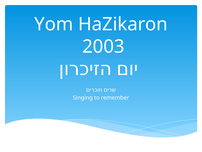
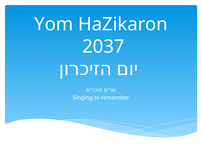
2003: 2003 -> 2037
